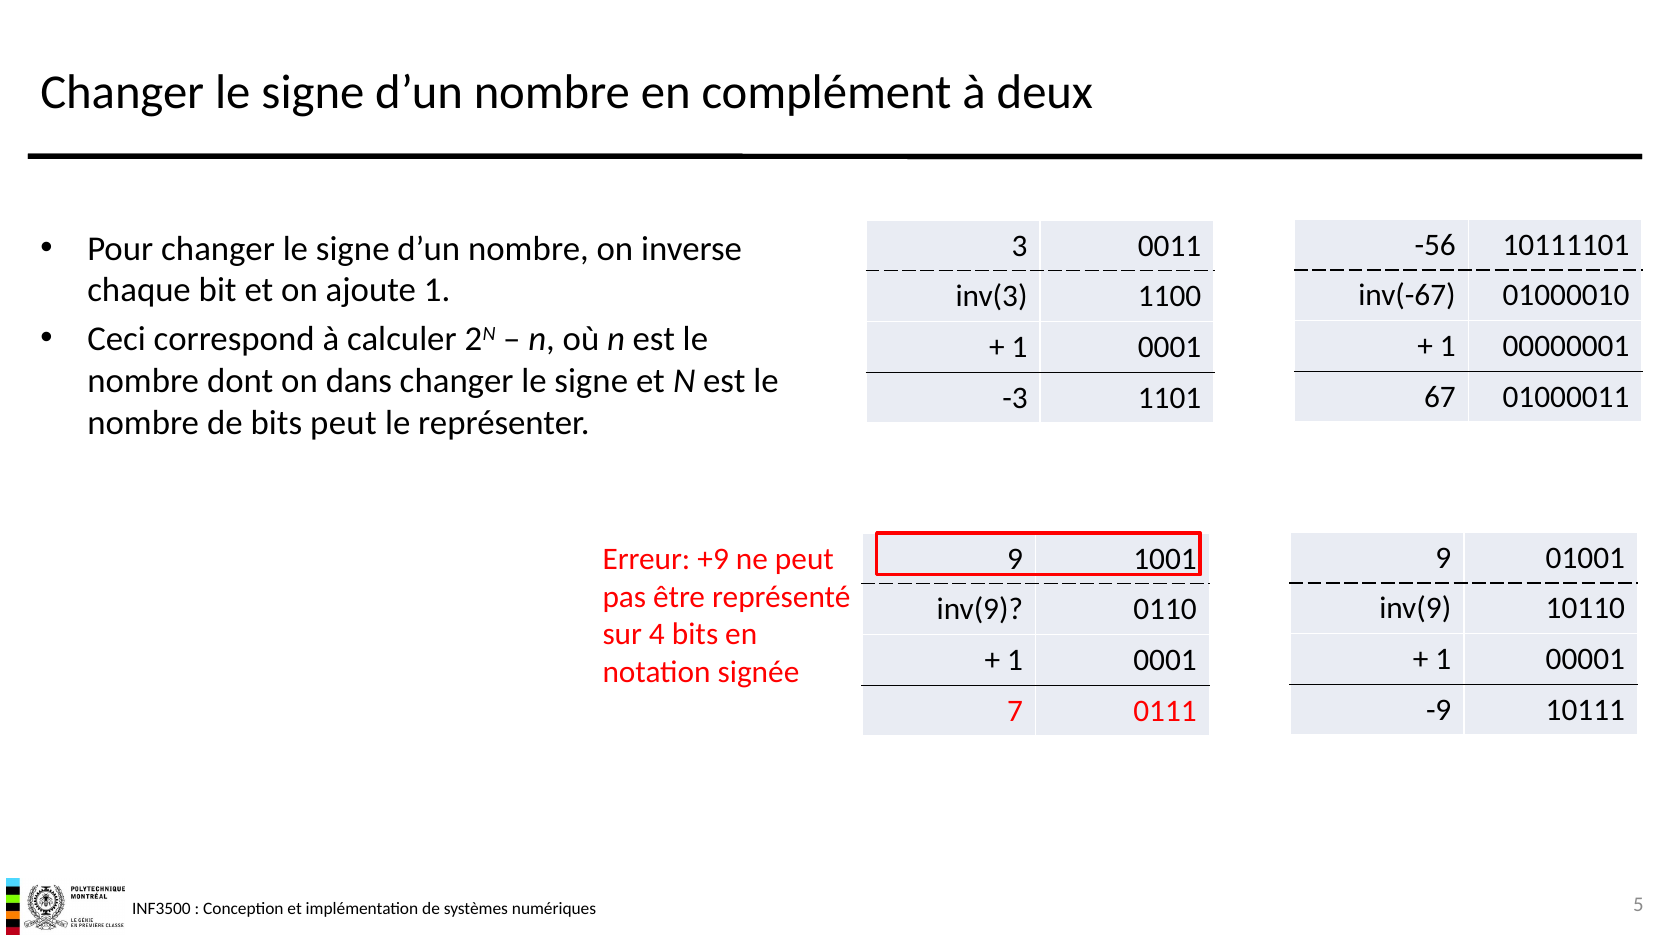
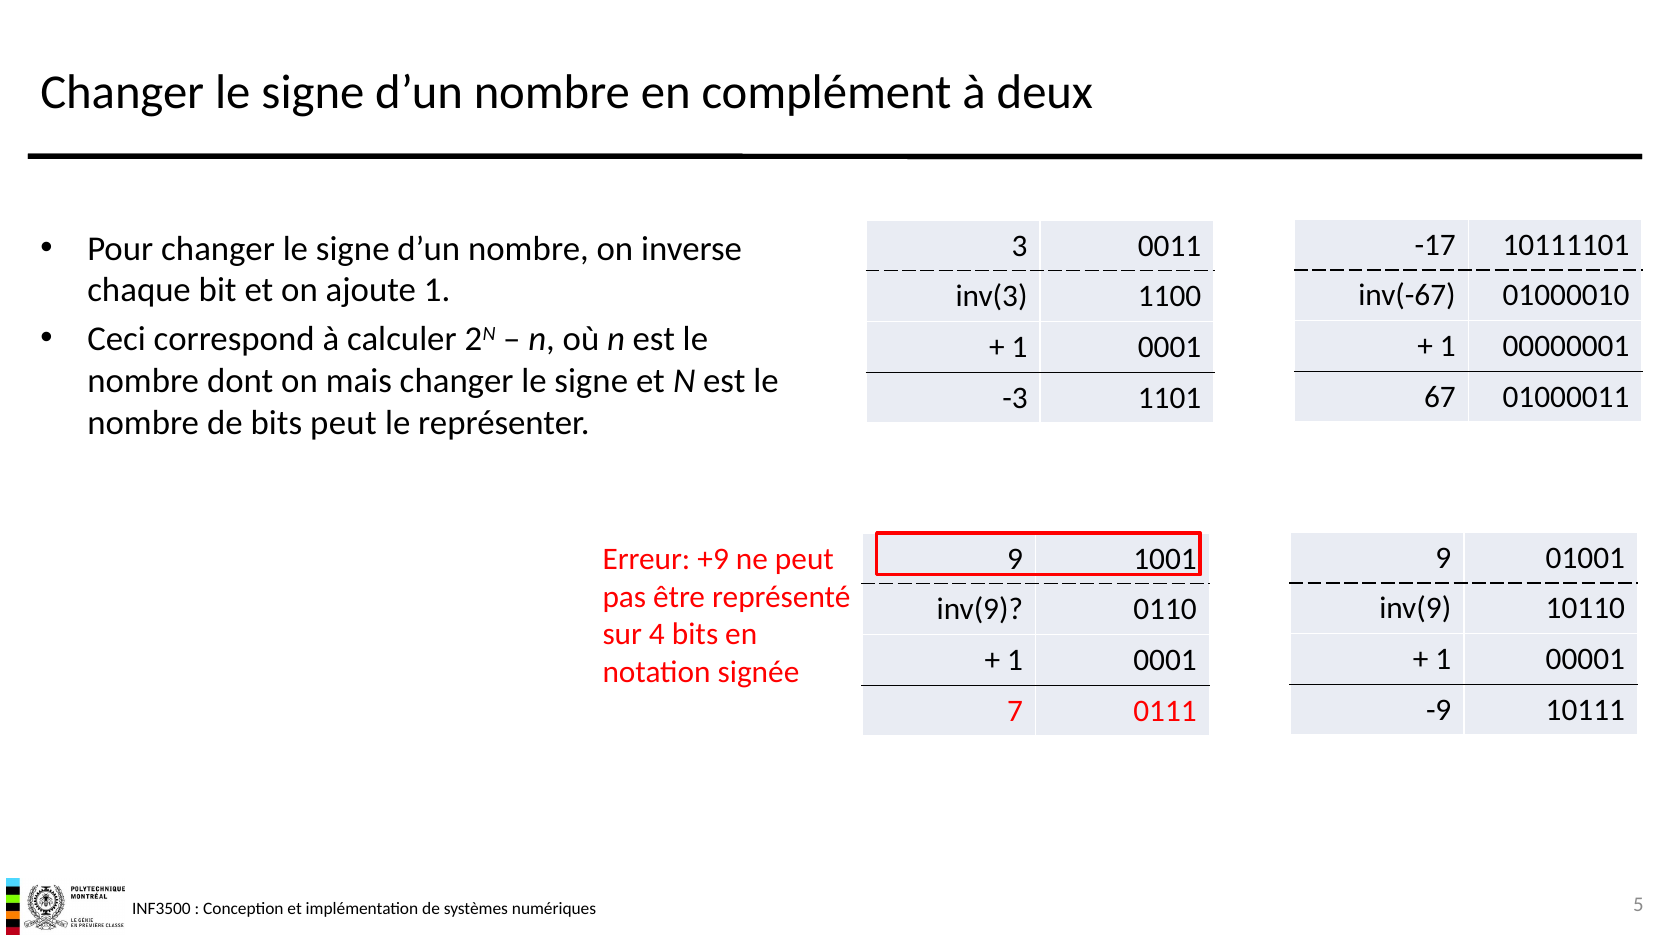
-56: -56 -> -17
dans: dans -> mais
